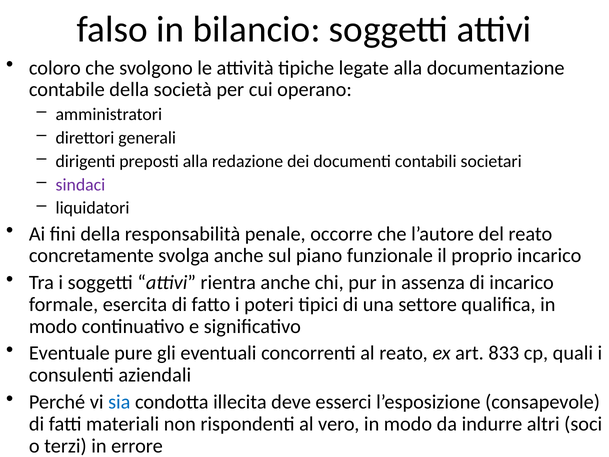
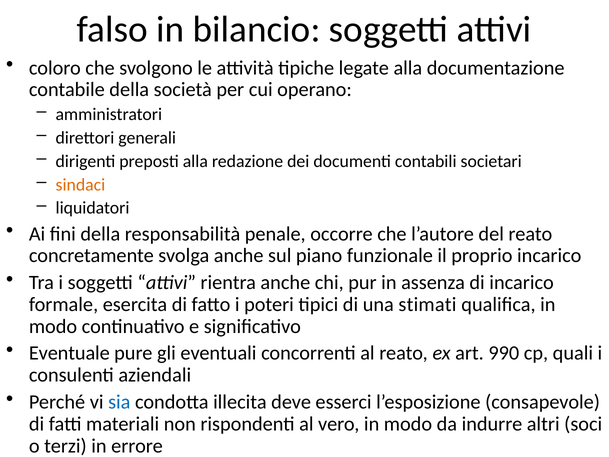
sindaci colour: purple -> orange
settore: settore -> stimati
833: 833 -> 990
